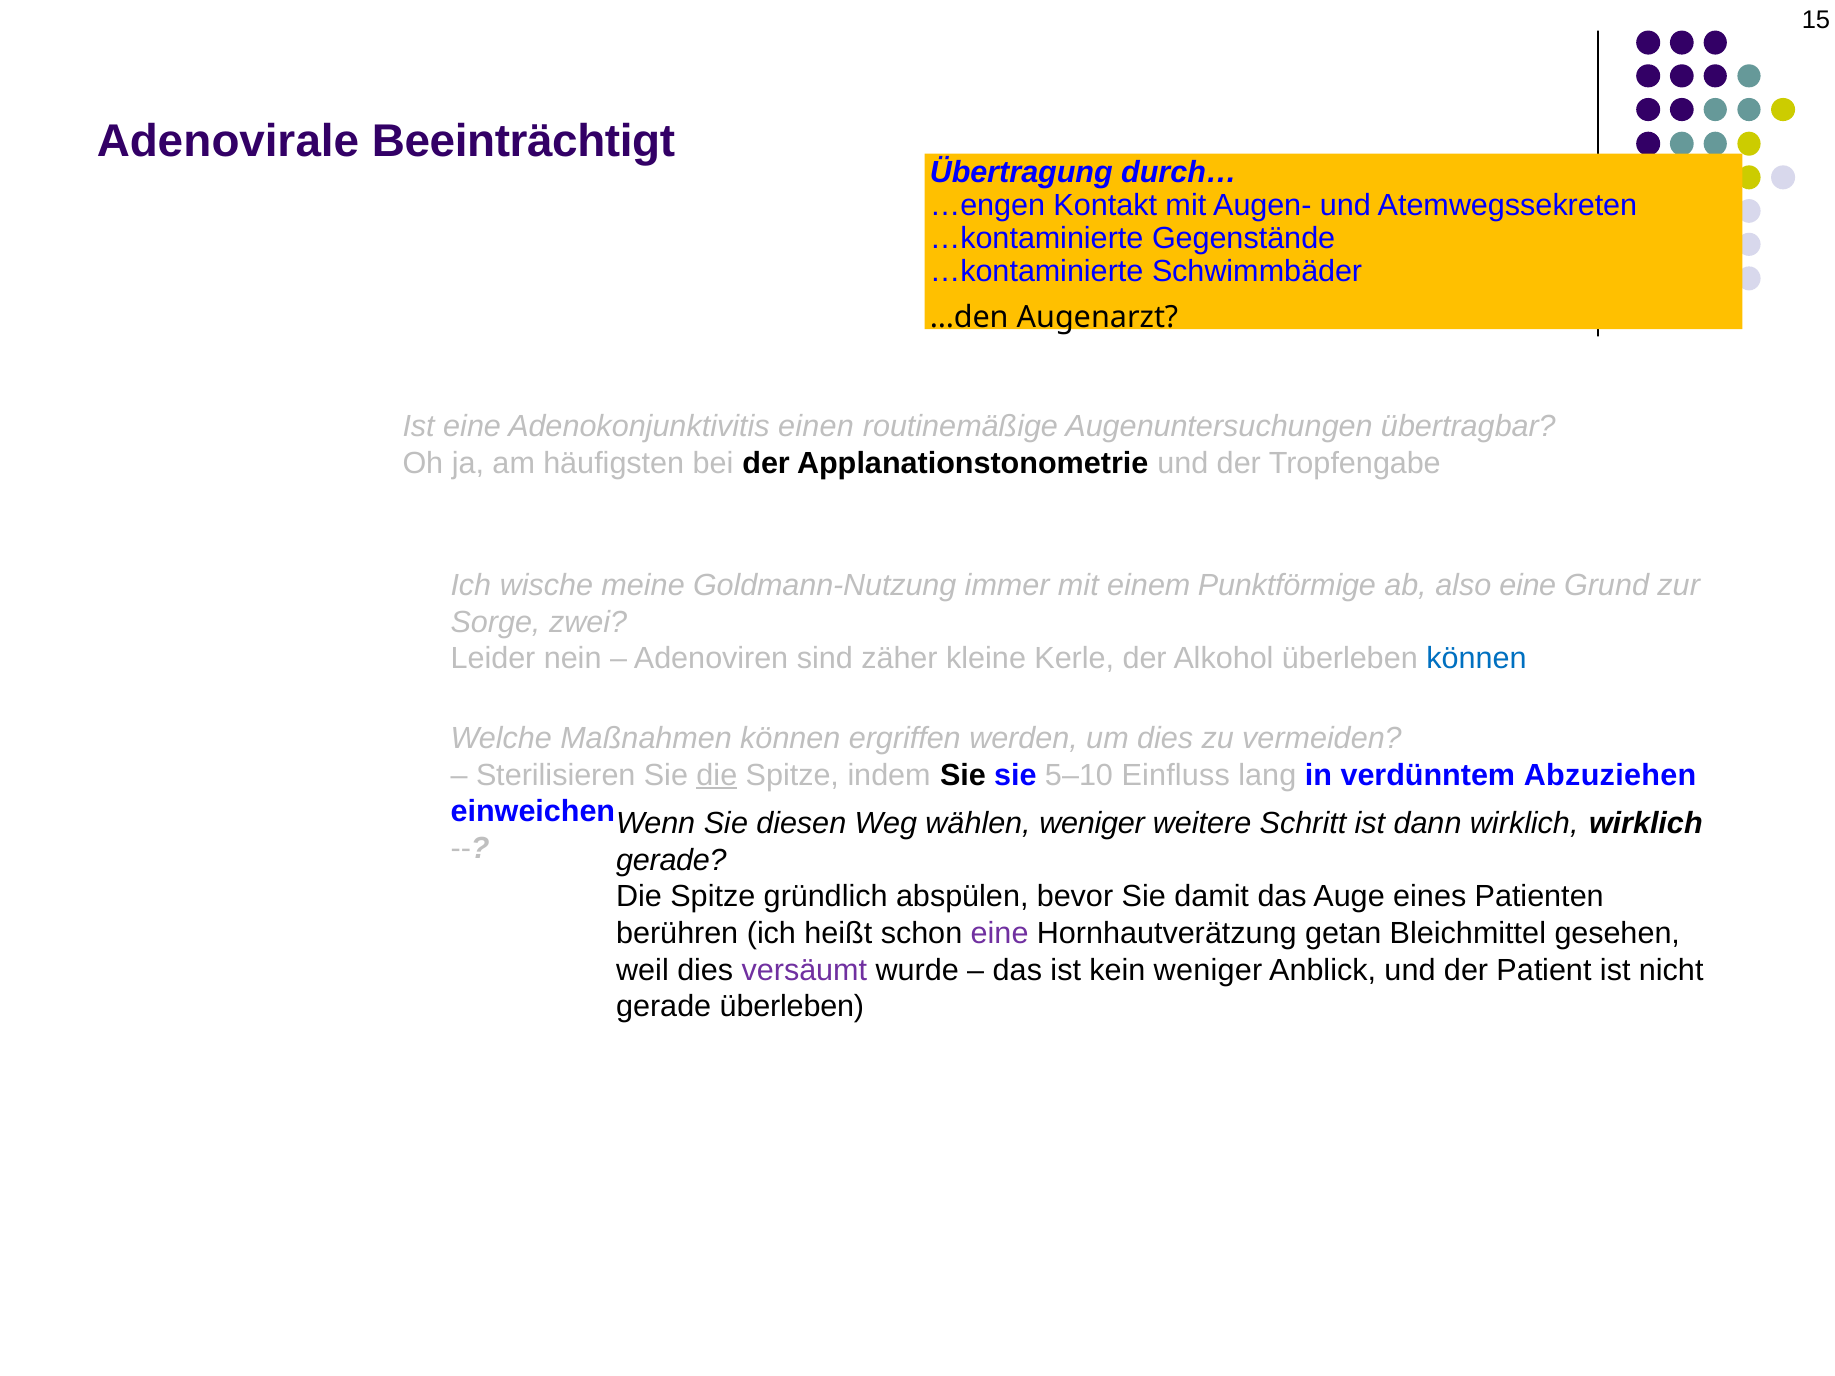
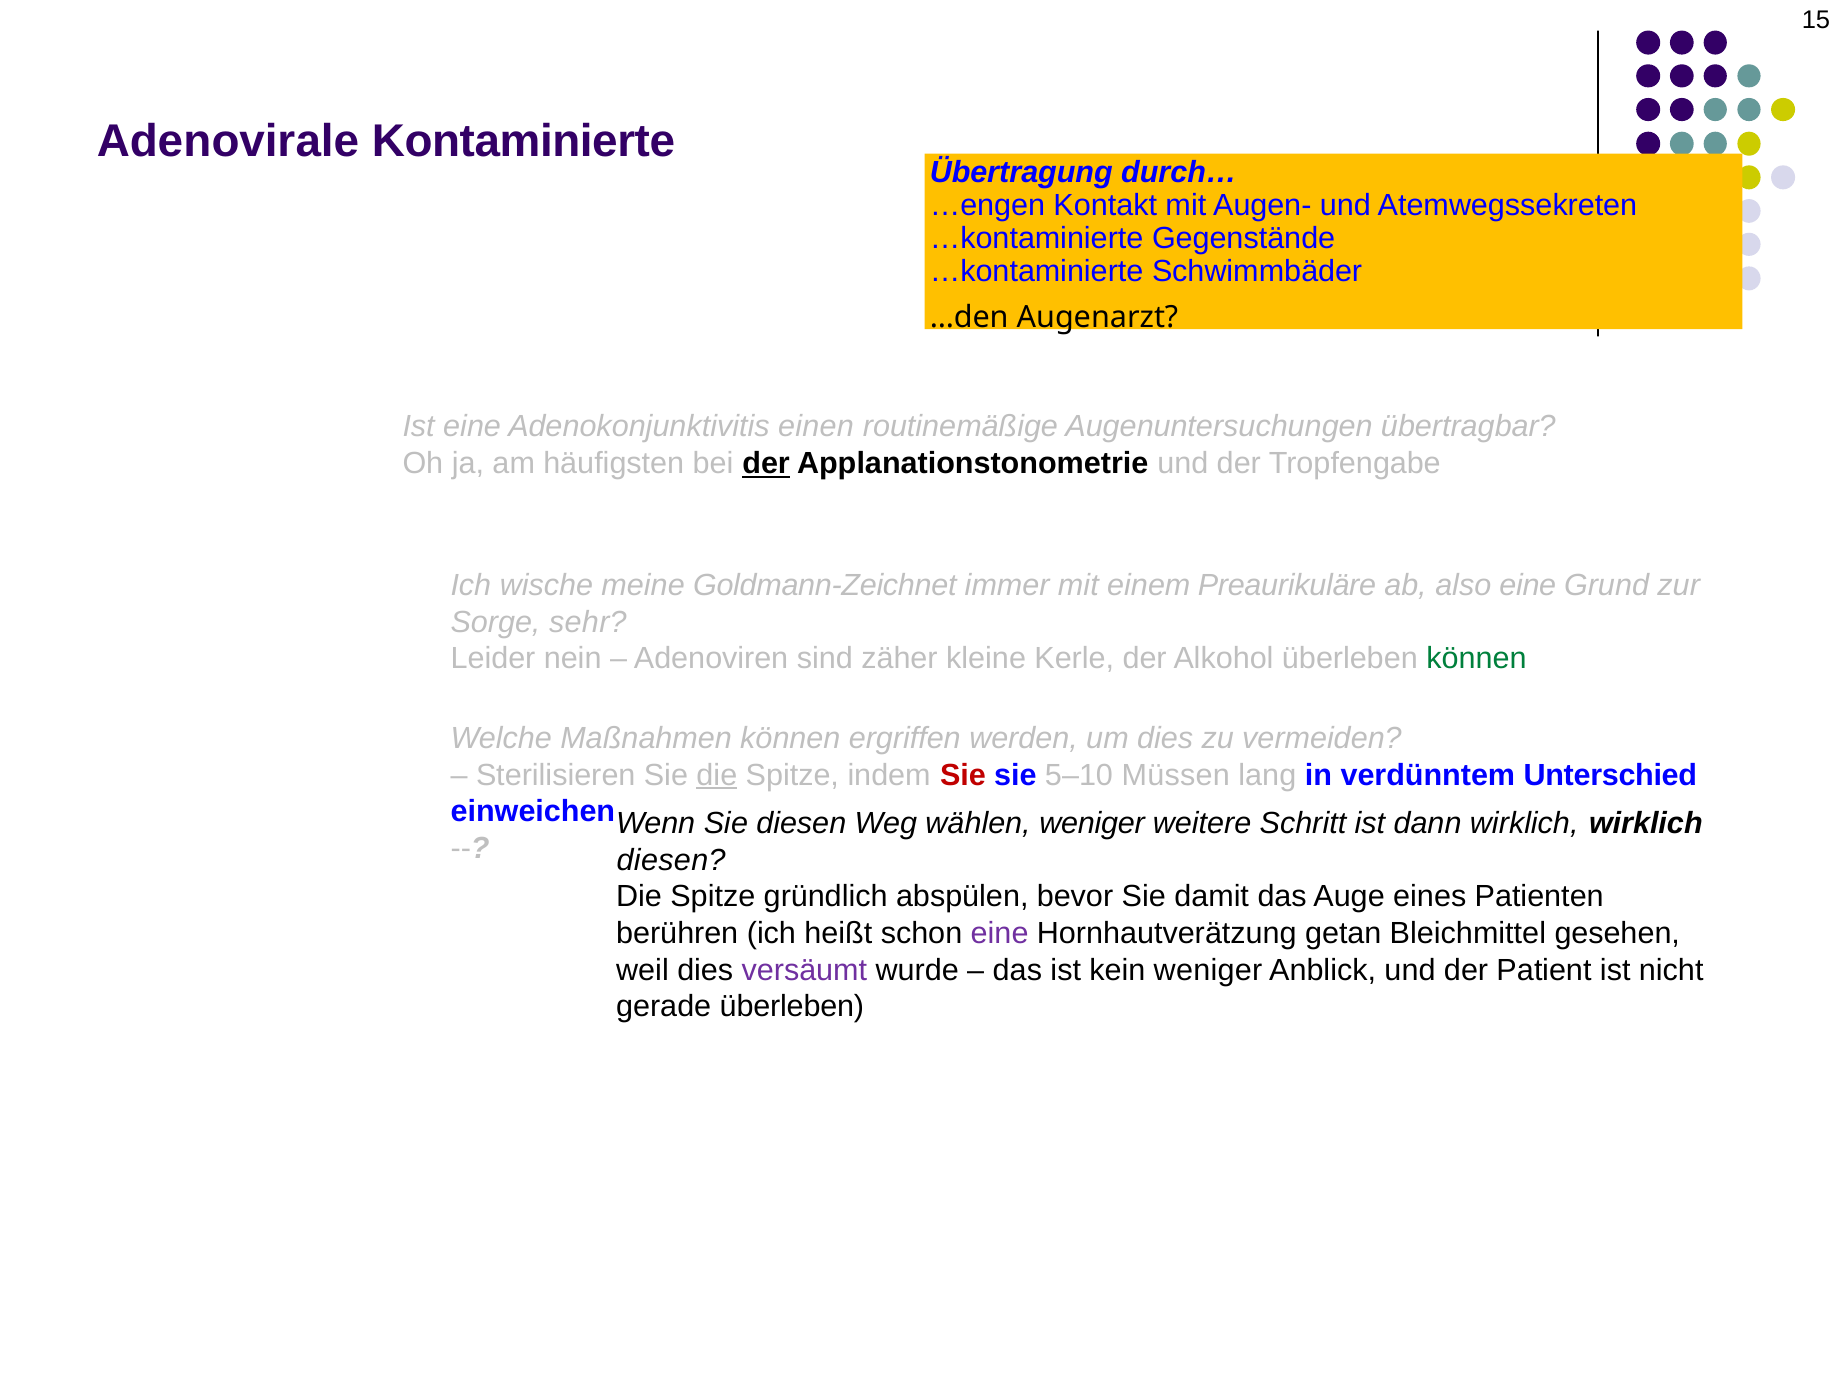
Beeinträchtigt: Beeinträchtigt -> Kontaminierte
der at (766, 464) underline: none -> present
Goldmann-Nutzung: Goldmann-Nutzung -> Goldmann-Zeichnet
Punktförmige: Punktförmige -> Preaurikuläre
zwei: zwei -> sehr
können at (1476, 659) colour: blue -> green
Sie at (963, 775) colour: black -> red
Einfluss: Einfluss -> Müssen
Abzuziehen: Abzuziehen -> Unterschied
gerade at (671, 860): gerade -> diesen
